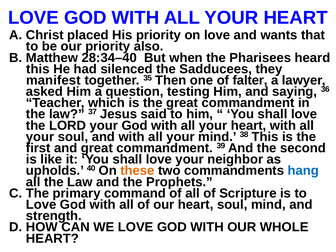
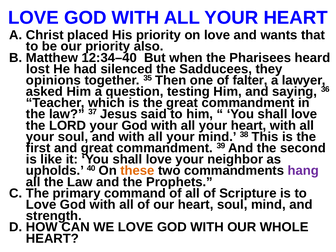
28:34–40: 28:34–40 -> 12:34–40
this at (38, 69): this -> lost
manifest: manifest -> opinions
hang colour: blue -> purple
